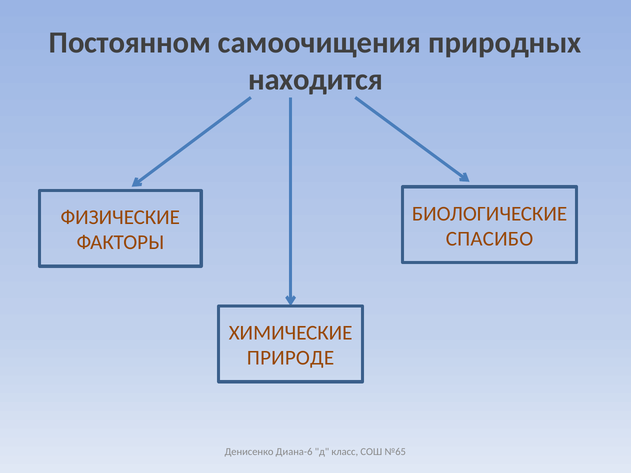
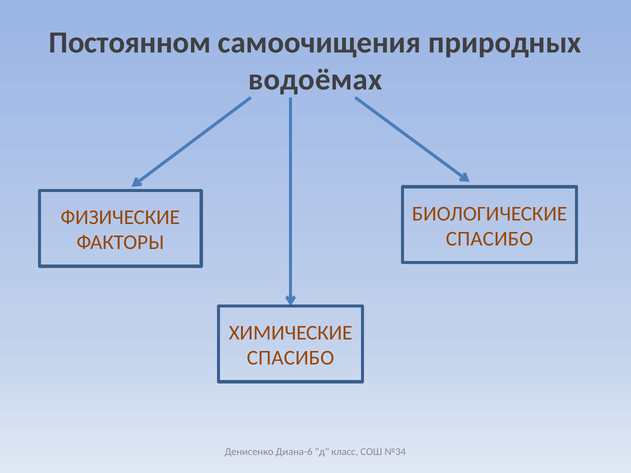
находится: находится -> водоёмах
ПРИРОДЕ at (291, 358): ПРИРОДЕ -> СПАСИБО
№65: №65 -> №34
